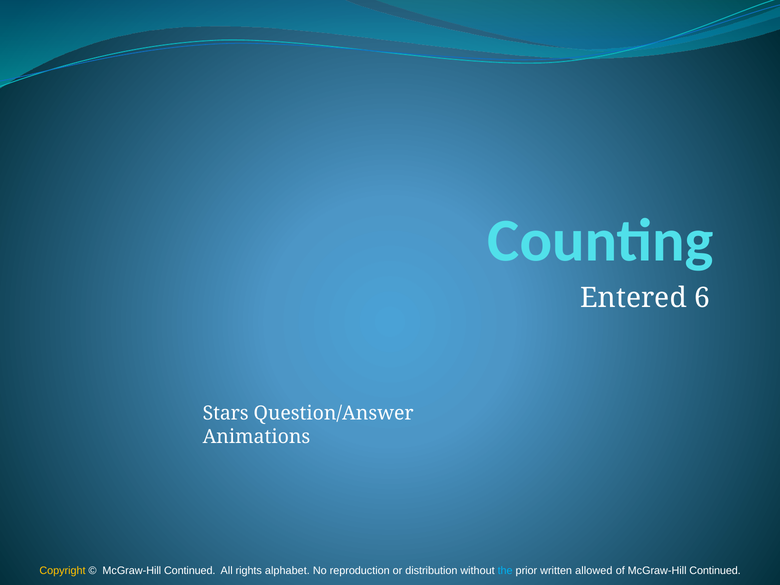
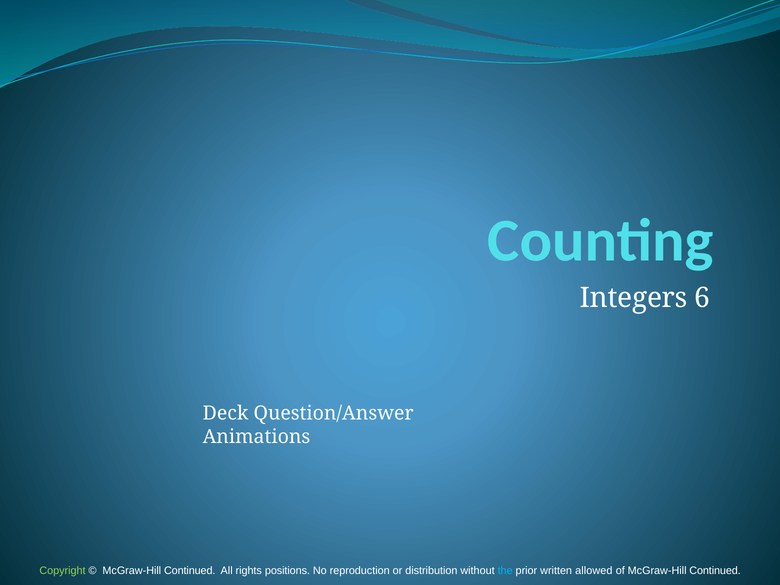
Entered: Entered -> Integers
Stars: Stars -> Deck
Copyright colour: yellow -> light green
alphabet: alphabet -> positions
